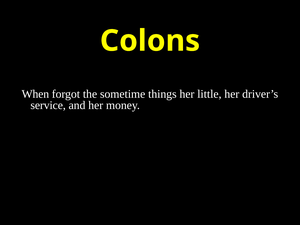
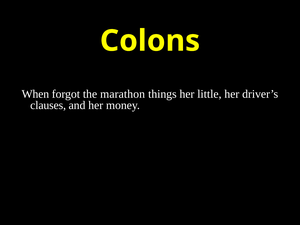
sometime: sometime -> marathon
service: service -> clauses
